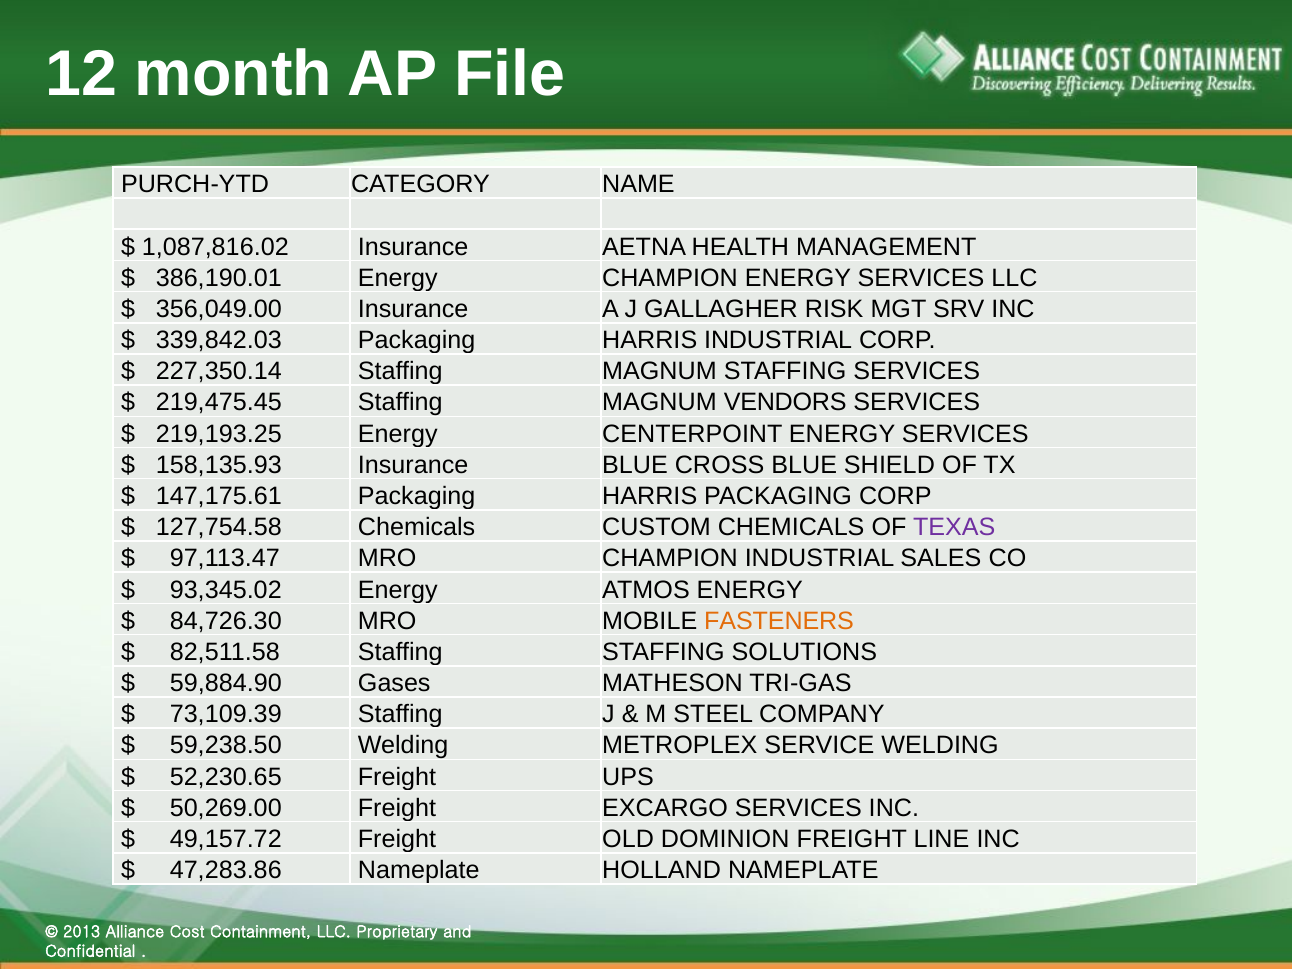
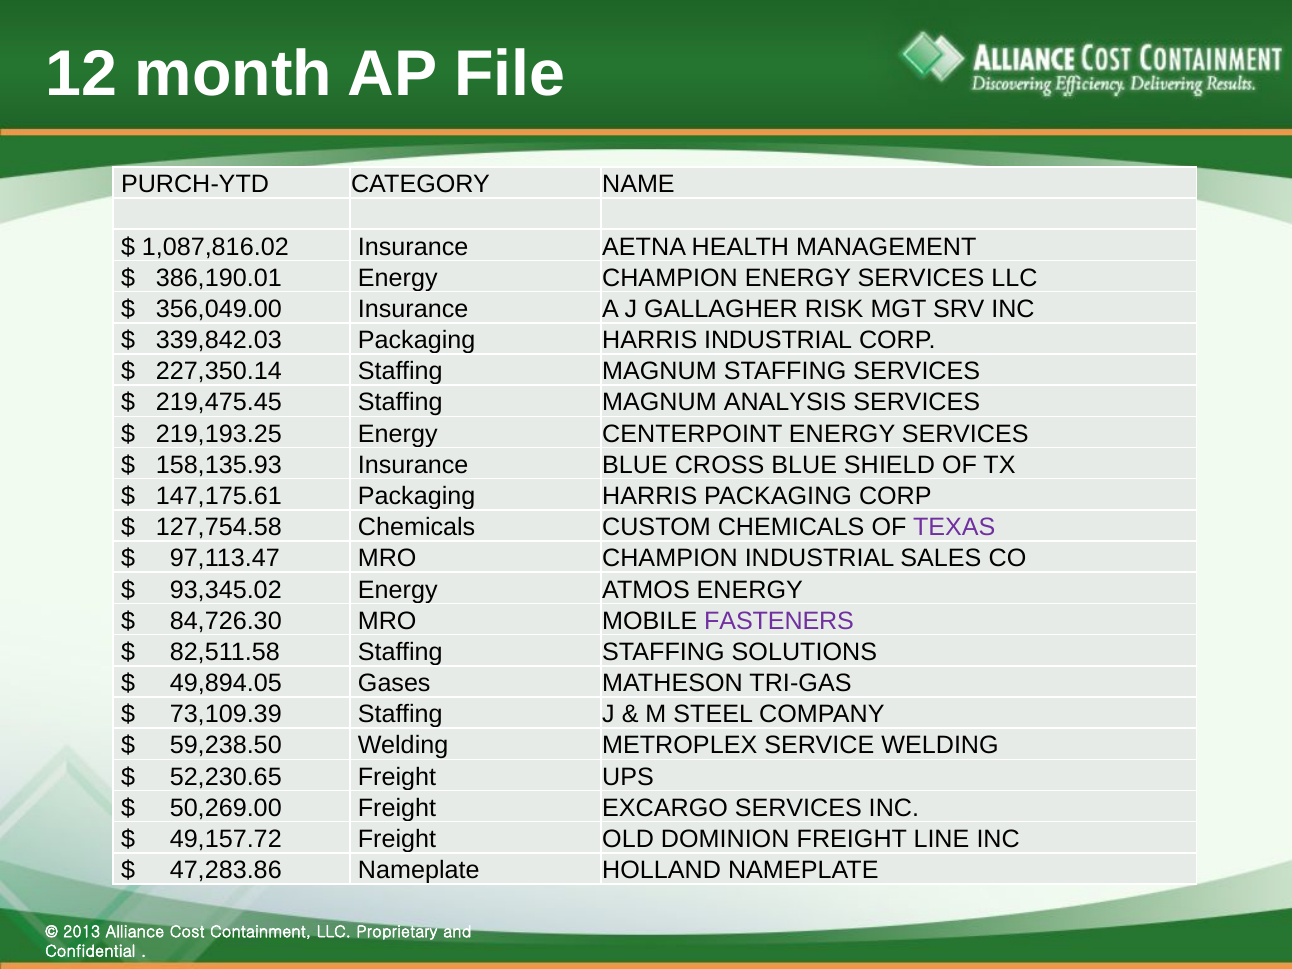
VENDORS: VENDORS -> ANALYSIS
FASTENERS colour: orange -> purple
59,884.90: 59,884.90 -> 49,894.05
